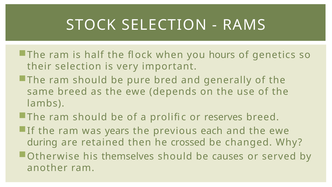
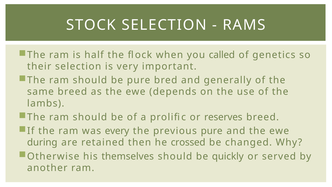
hours: hours -> called
years: years -> every
previous each: each -> pure
causes: causes -> quickly
